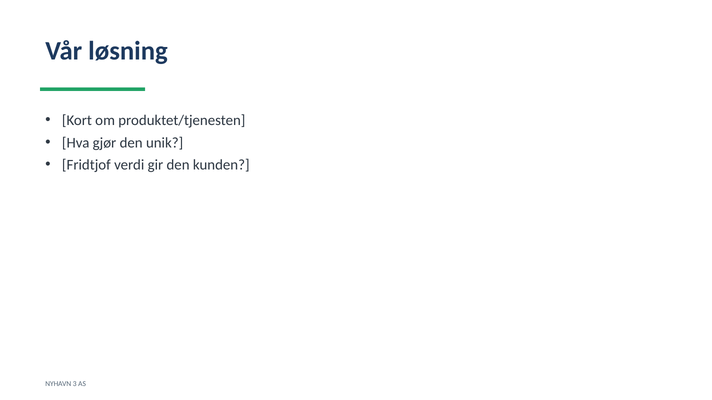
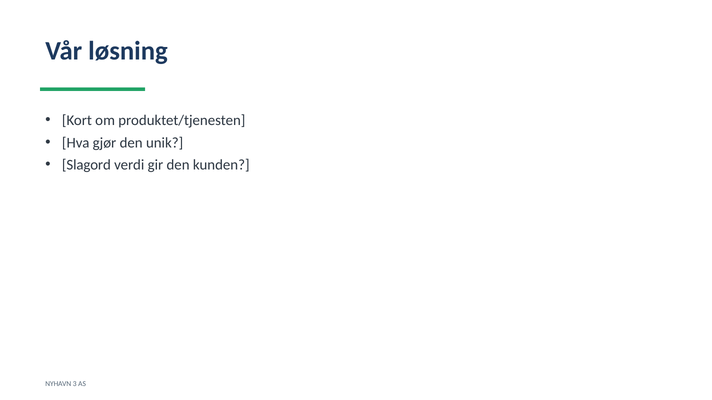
Fridtjof: Fridtjof -> Slagord
